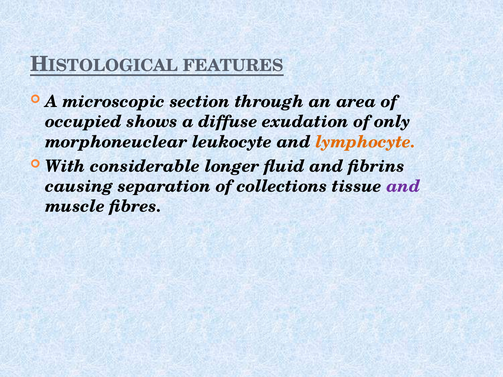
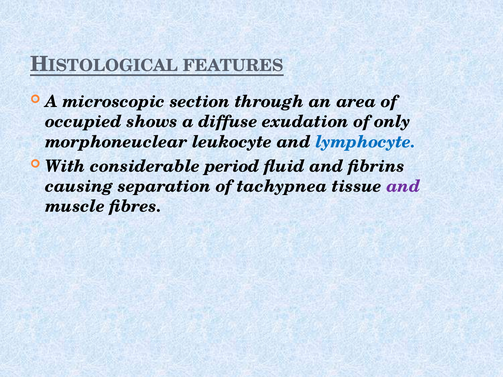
lymphocyte colour: orange -> blue
longer: longer -> period
collections: collections -> tachypnea
